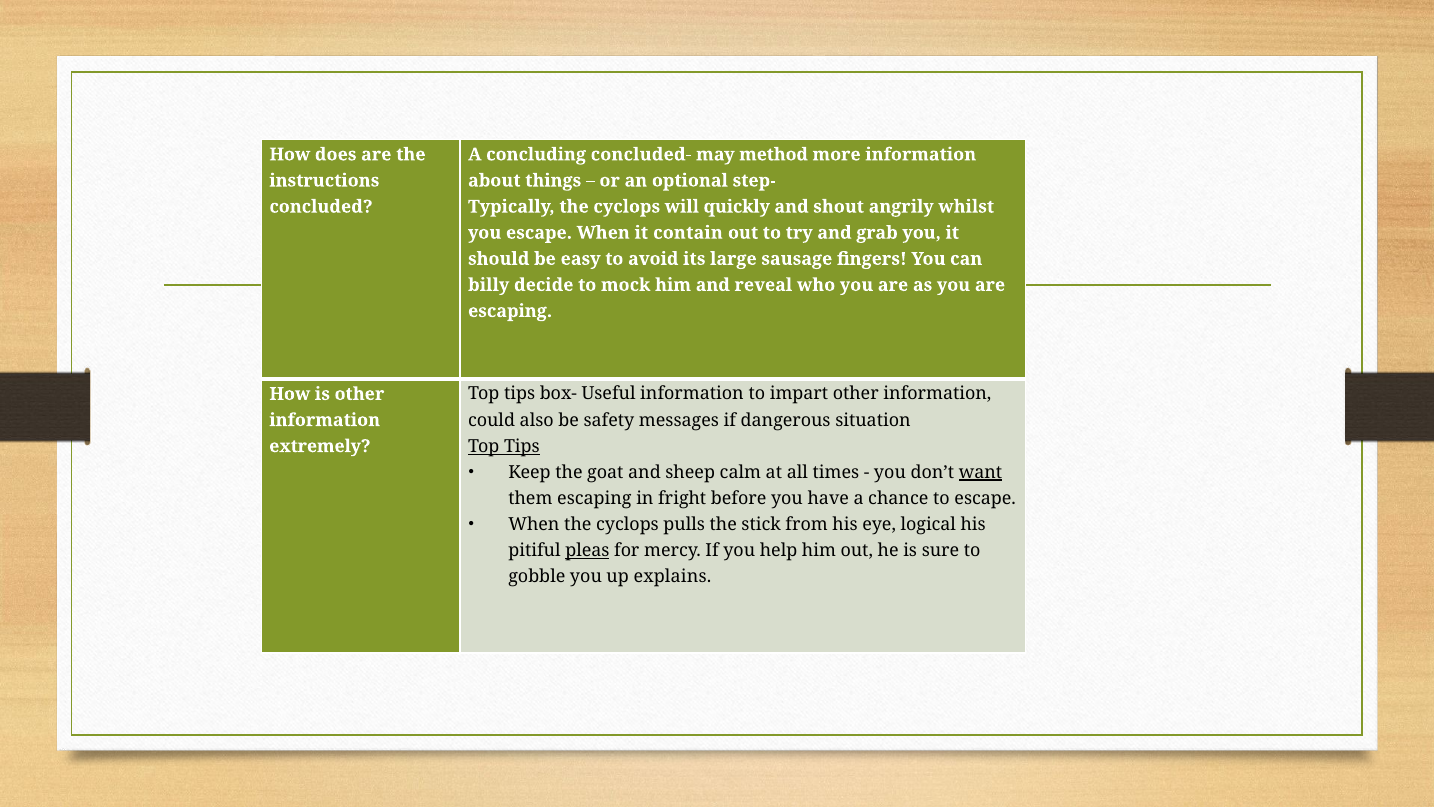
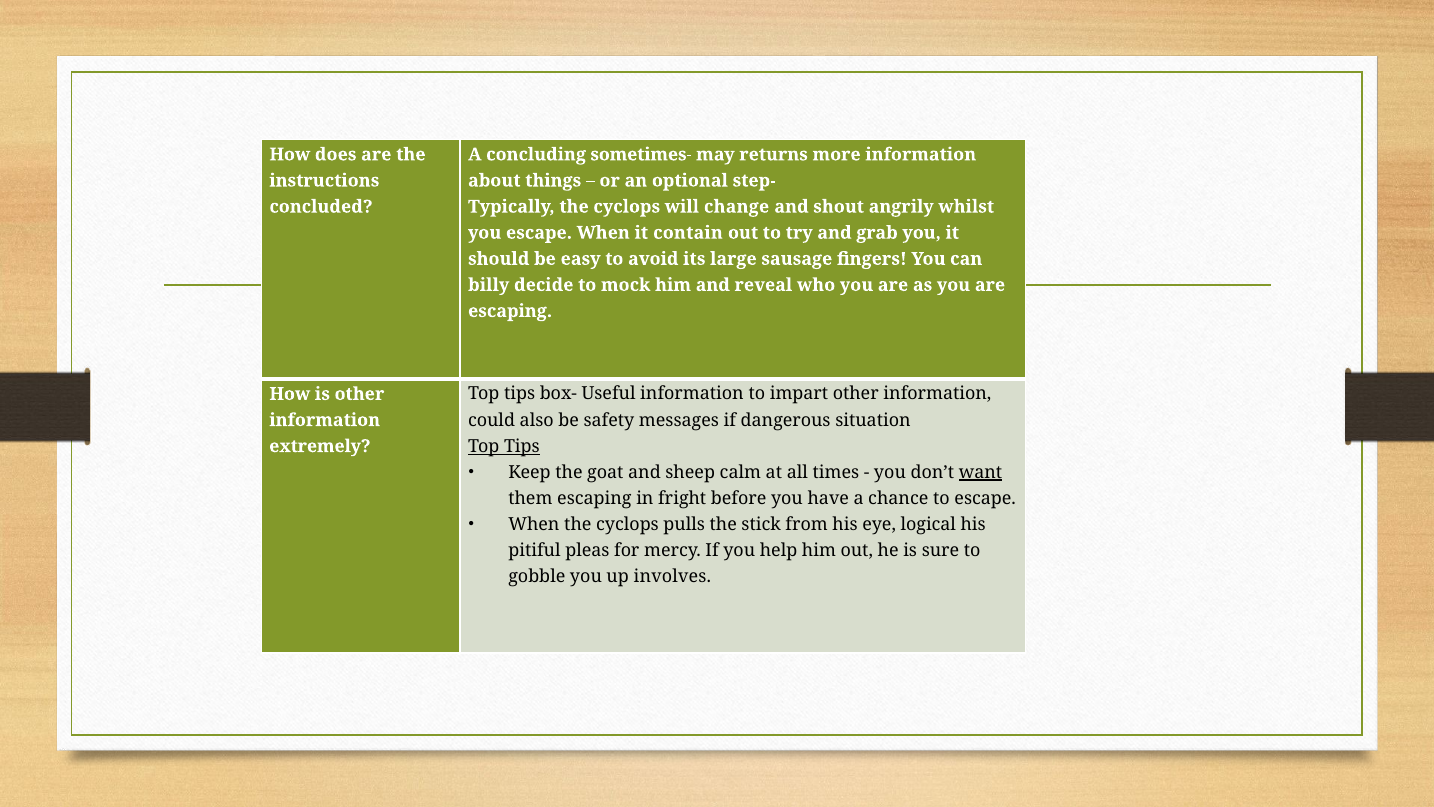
concluded-: concluded- -> sometimes-
method: method -> returns
quickly: quickly -> change
pleas underline: present -> none
explains: explains -> involves
